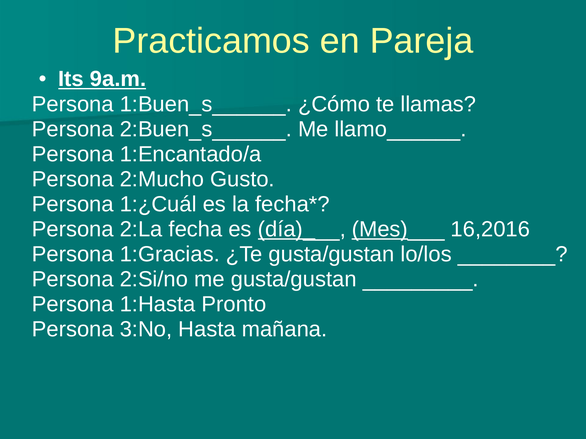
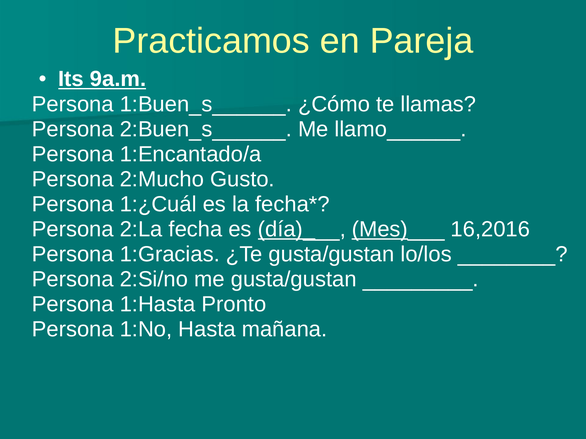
3:No: 3:No -> 1:No
